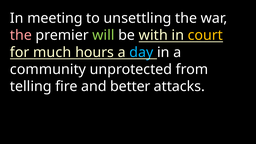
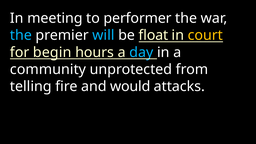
unsettling: unsettling -> performer
the at (21, 35) colour: pink -> light blue
will colour: light green -> light blue
with: with -> float
much: much -> begin
better: better -> would
